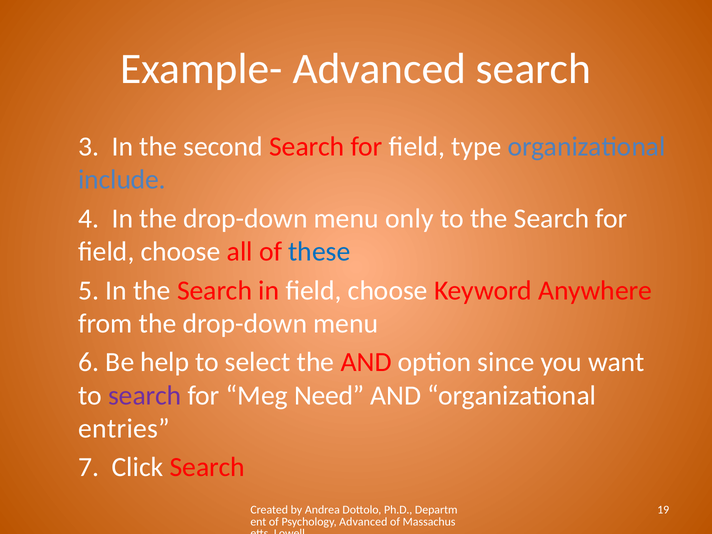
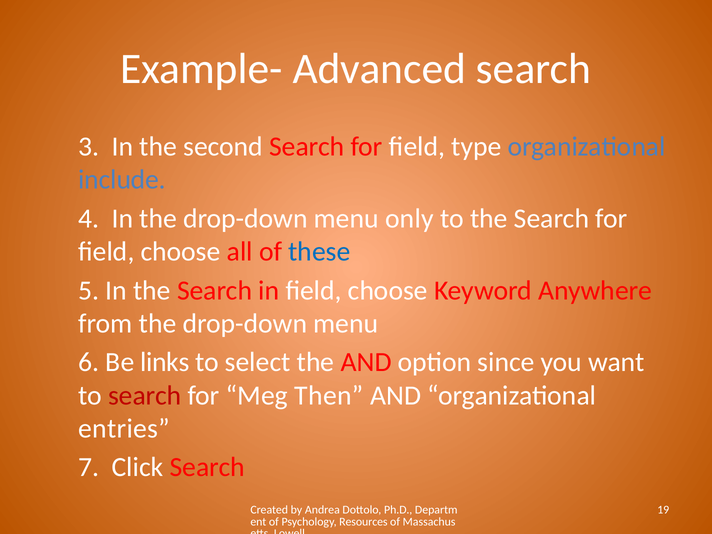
help: help -> links
search at (145, 395) colour: purple -> red
Need: Need -> Then
Psychology Advanced: Advanced -> Resources
